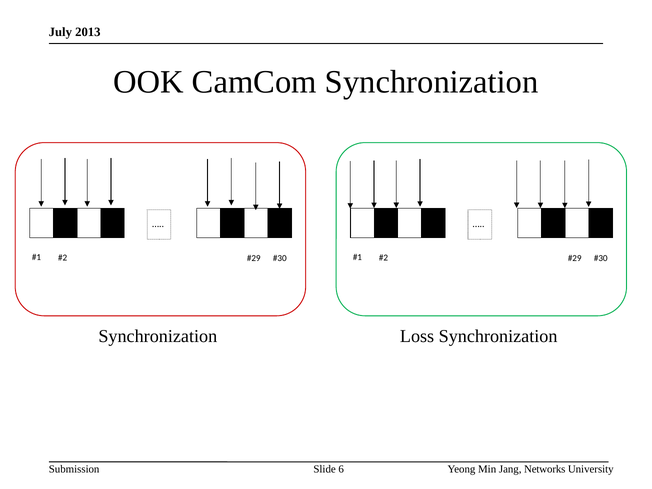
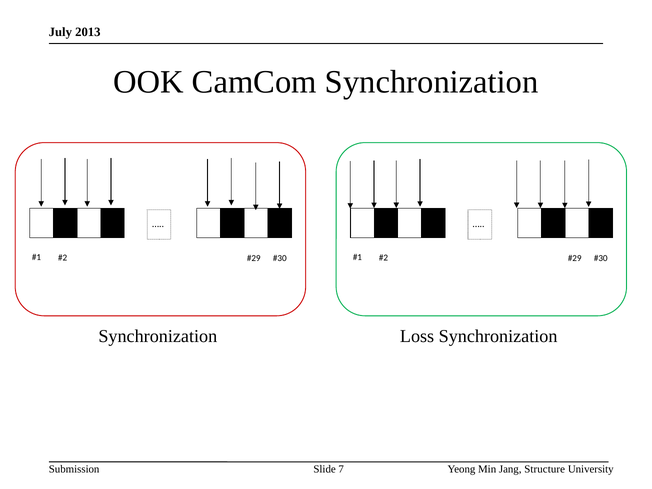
Networks: Networks -> Structure
6: 6 -> 7
